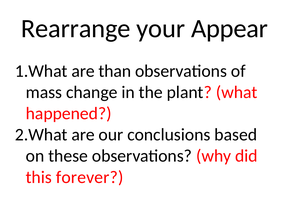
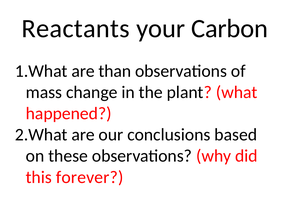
Rearrange: Rearrange -> Reactants
Appear: Appear -> Carbon
